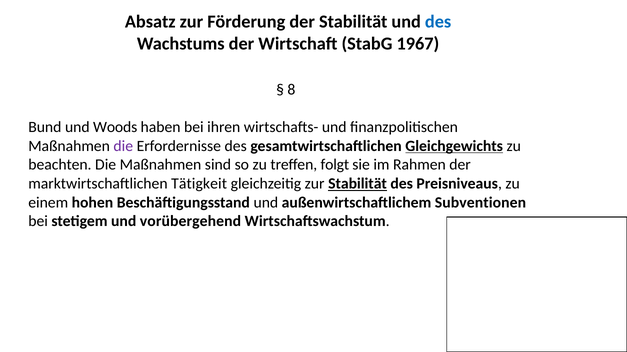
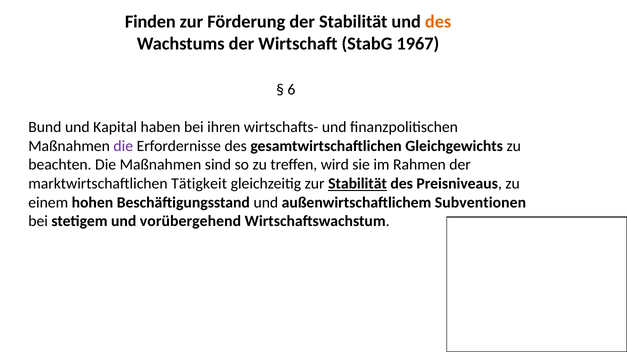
Absatz: Absatz -> Finden
des at (438, 22) colour: blue -> orange
8: 8 -> 6
Woods: Woods -> Kapital
Gleichgewichts underline: present -> none
folgt: folgt -> wird
